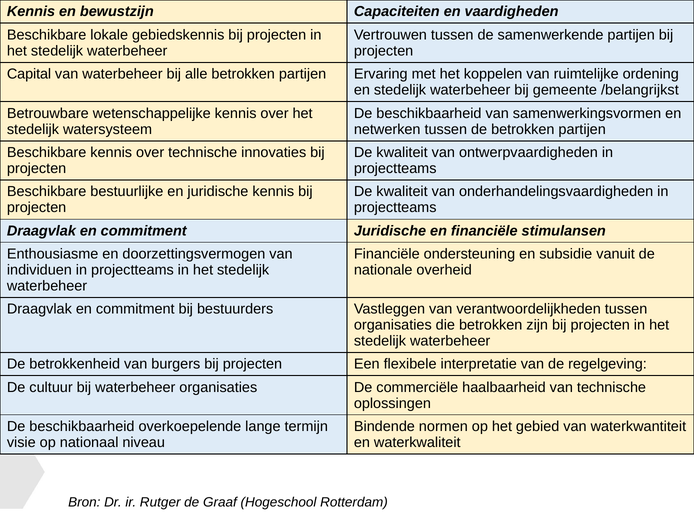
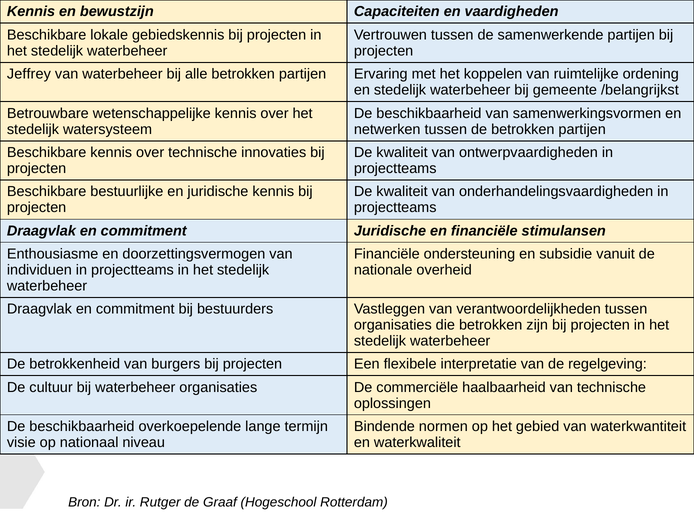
Capital: Capital -> Jeffrey
